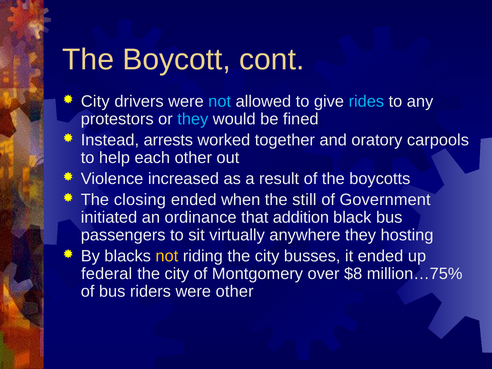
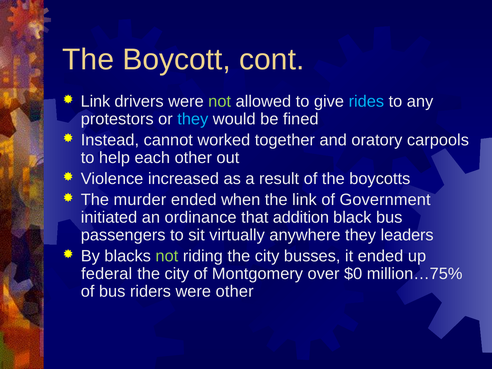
City at (95, 101): City -> Link
not at (220, 101) colour: light blue -> light green
arrests: arrests -> cannot
closing: closing -> murder
the still: still -> link
hosting: hosting -> leaders
not at (167, 256) colour: yellow -> light green
$8: $8 -> $0
